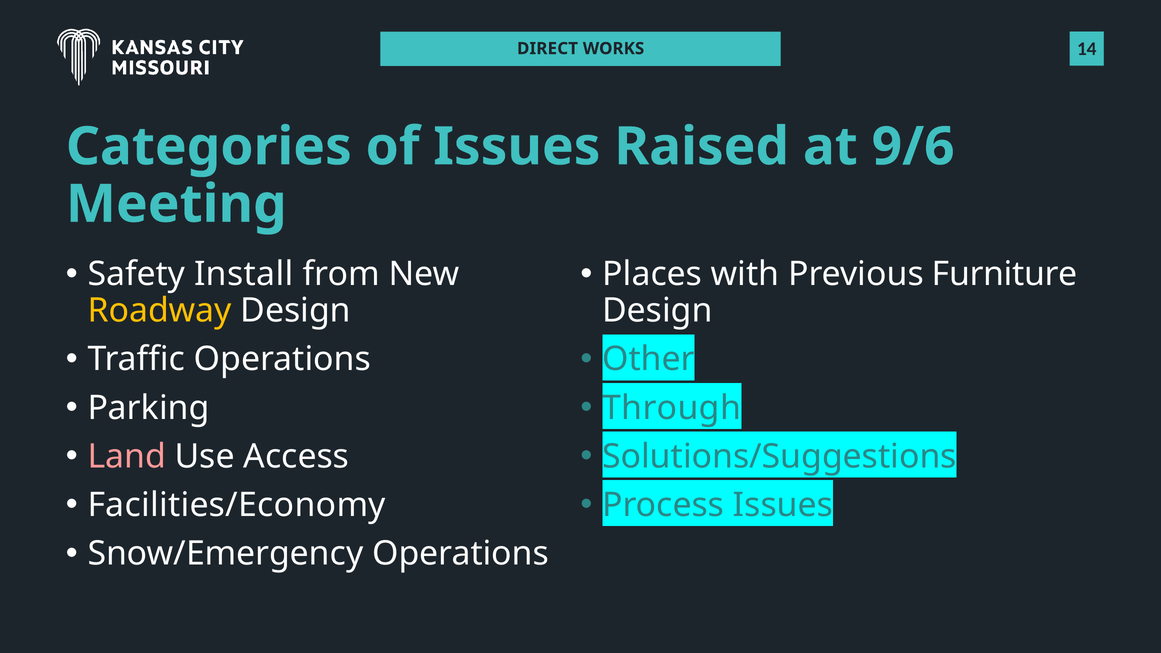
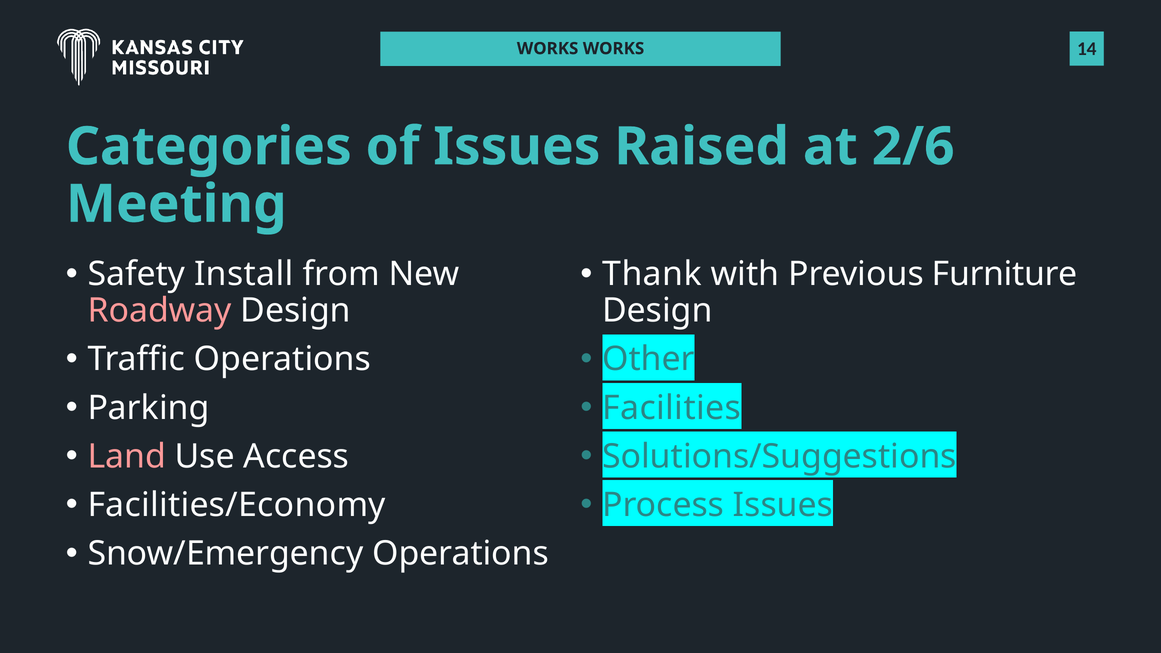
DIRECT at (548, 49): DIRECT -> WORKS
9/6: 9/6 -> 2/6
Places: Places -> Thank
Roadway colour: yellow -> pink
Through: Through -> Facilities
